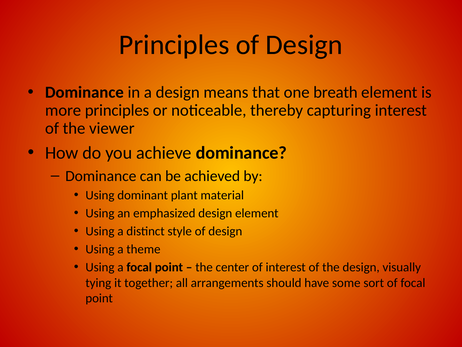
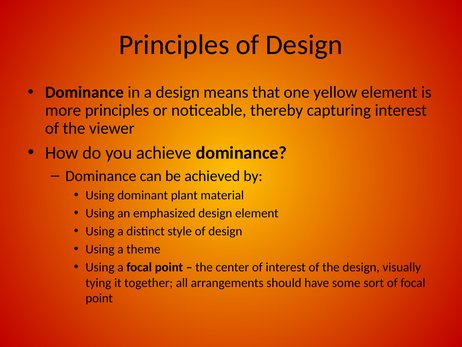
breath: breath -> yellow
